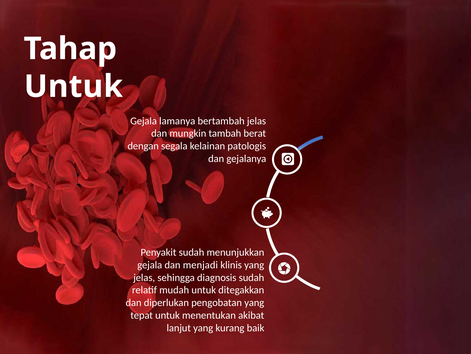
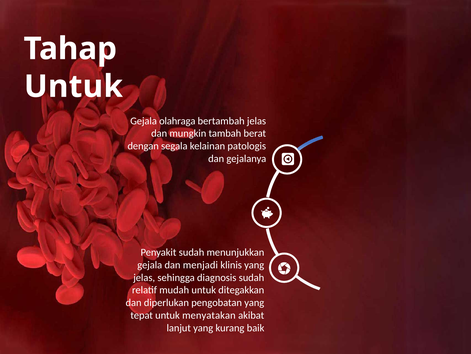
lamanya: lamanya -> olahraga
menentukan: menentukan -> menyatakan
